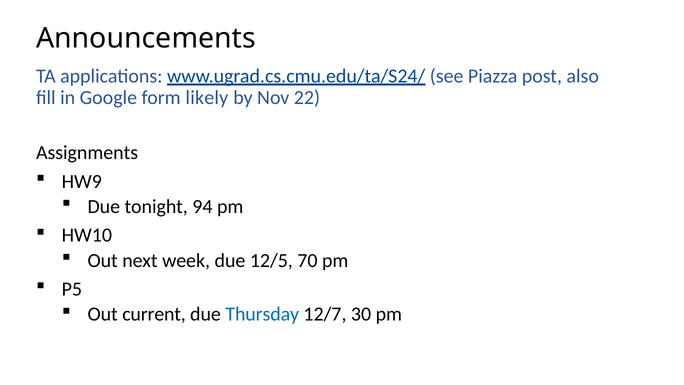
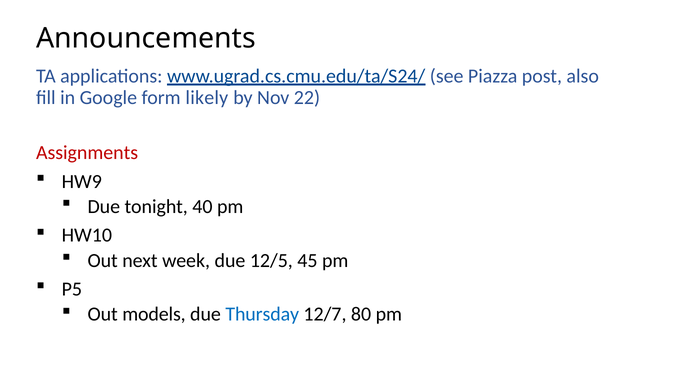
Assignments colour: black -> red
94: 94 -> 40
70: 70 -> 45
current: current -> models
30: 30 -> 80
